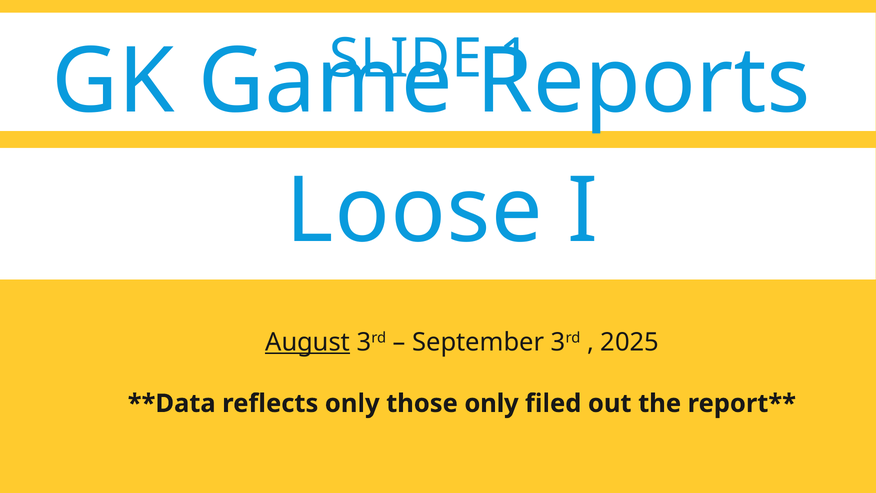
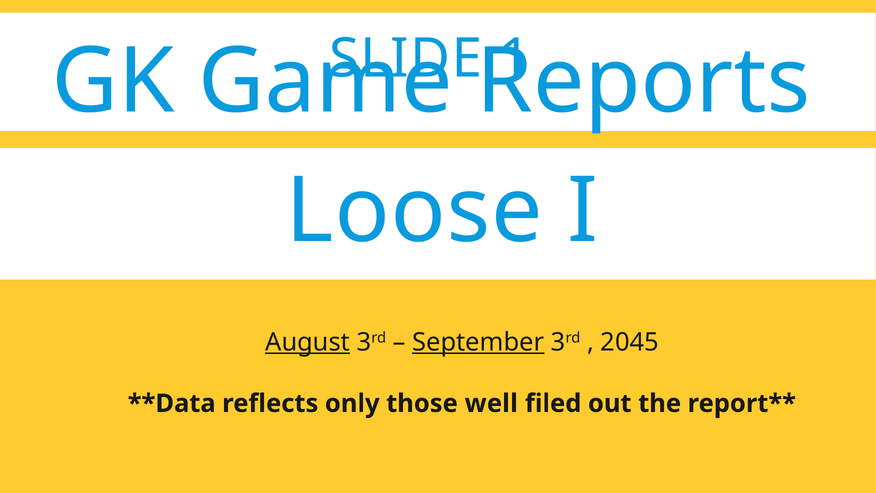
September underline: none -> present
2025: 2025 -> 2045
those only: only -> well
